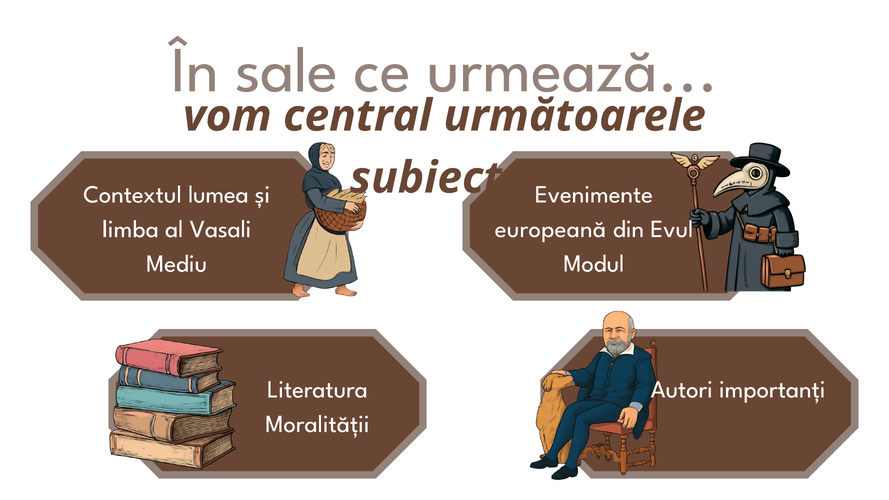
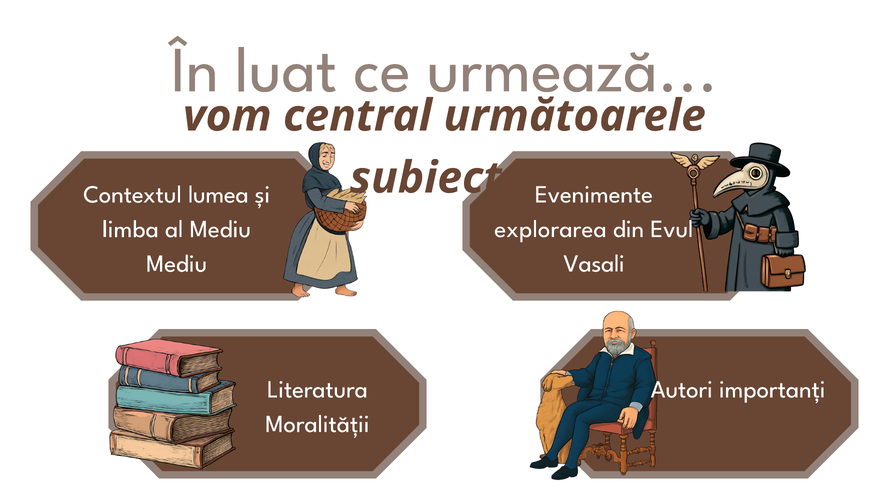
sale: sale -> luat
europeană: europeană -> explorarea
al Vasali: Vasali -> Mediu
Modul: Modul -> Vasali
